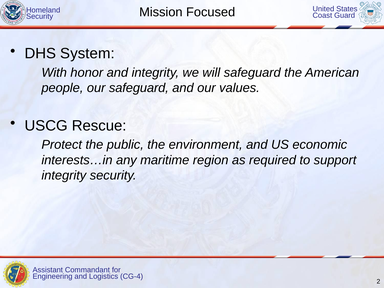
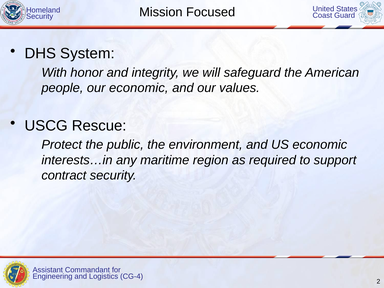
our safeguard: safeguard -> economic
integrity at (64, 175): integrity -> contract
